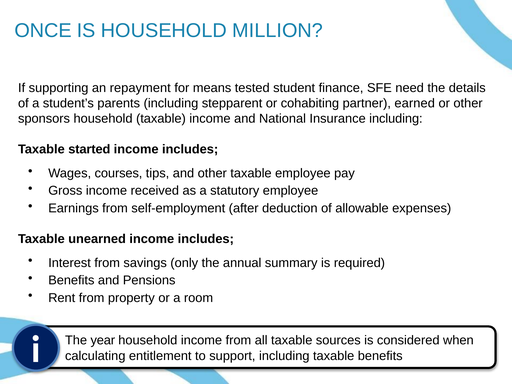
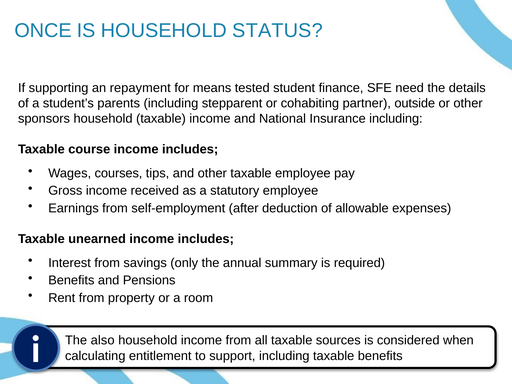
MILLION: MILLION -> STATUS
earned: earned -> outside
started: started -> course
year: year -> also
